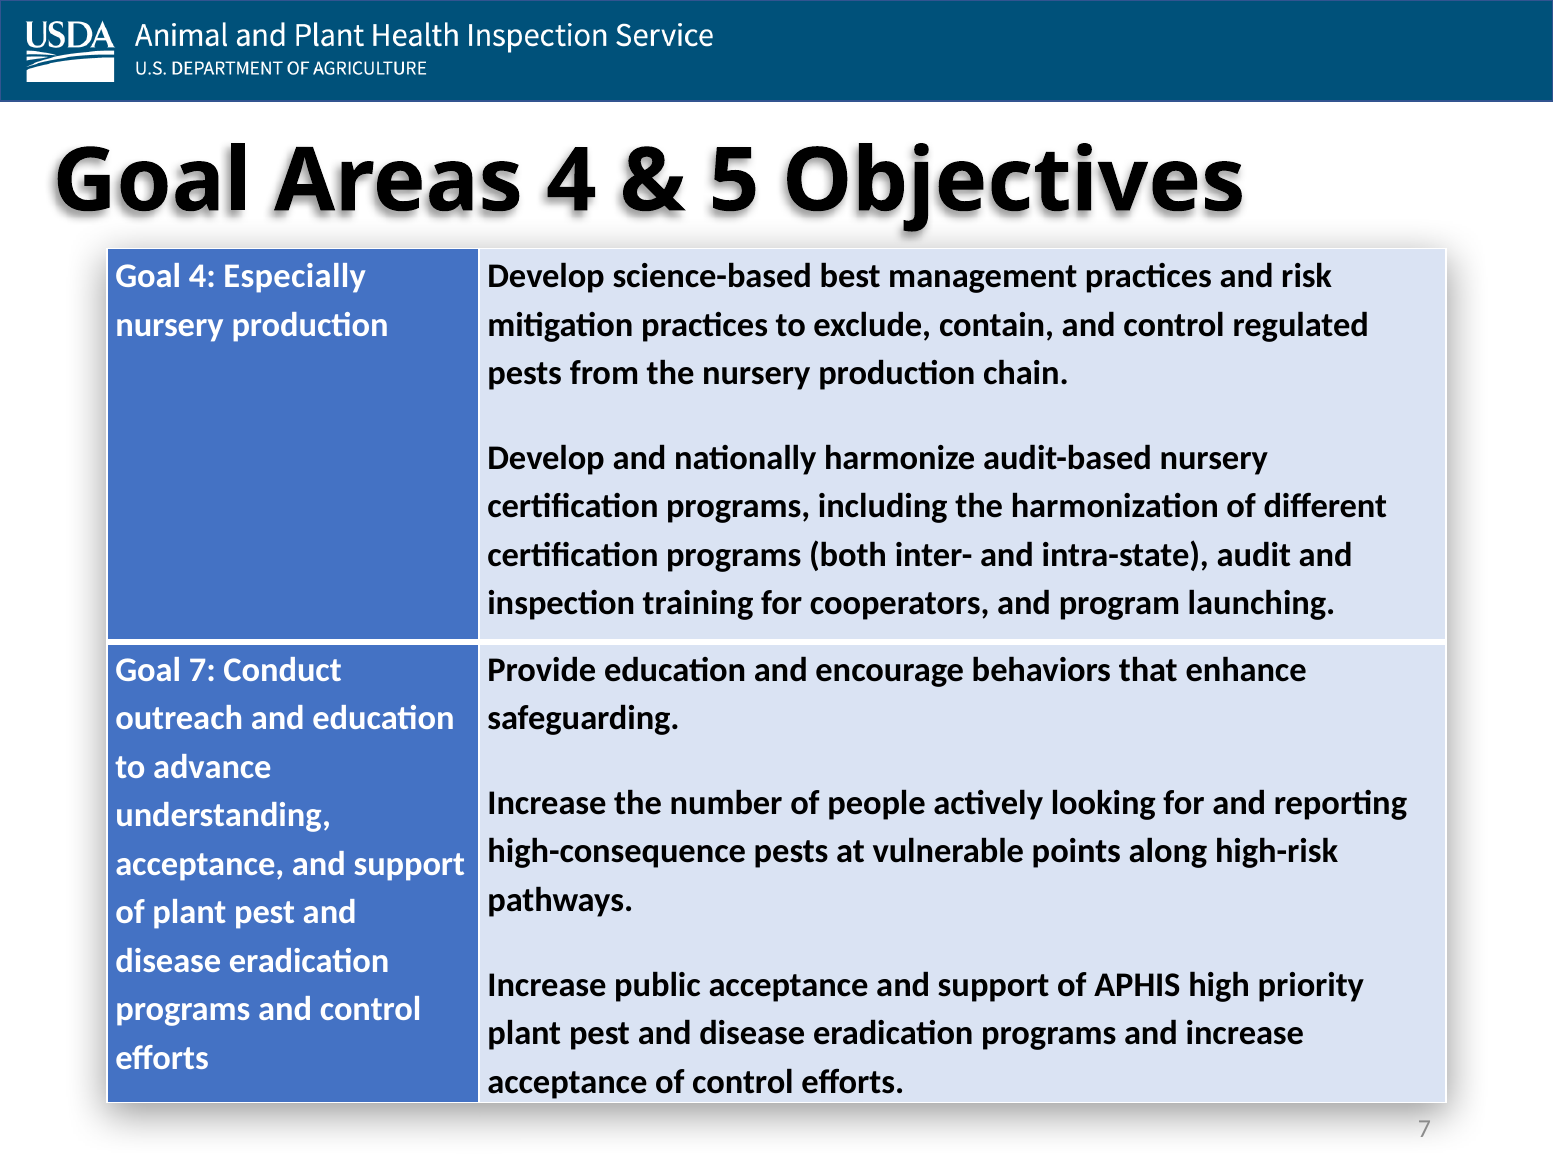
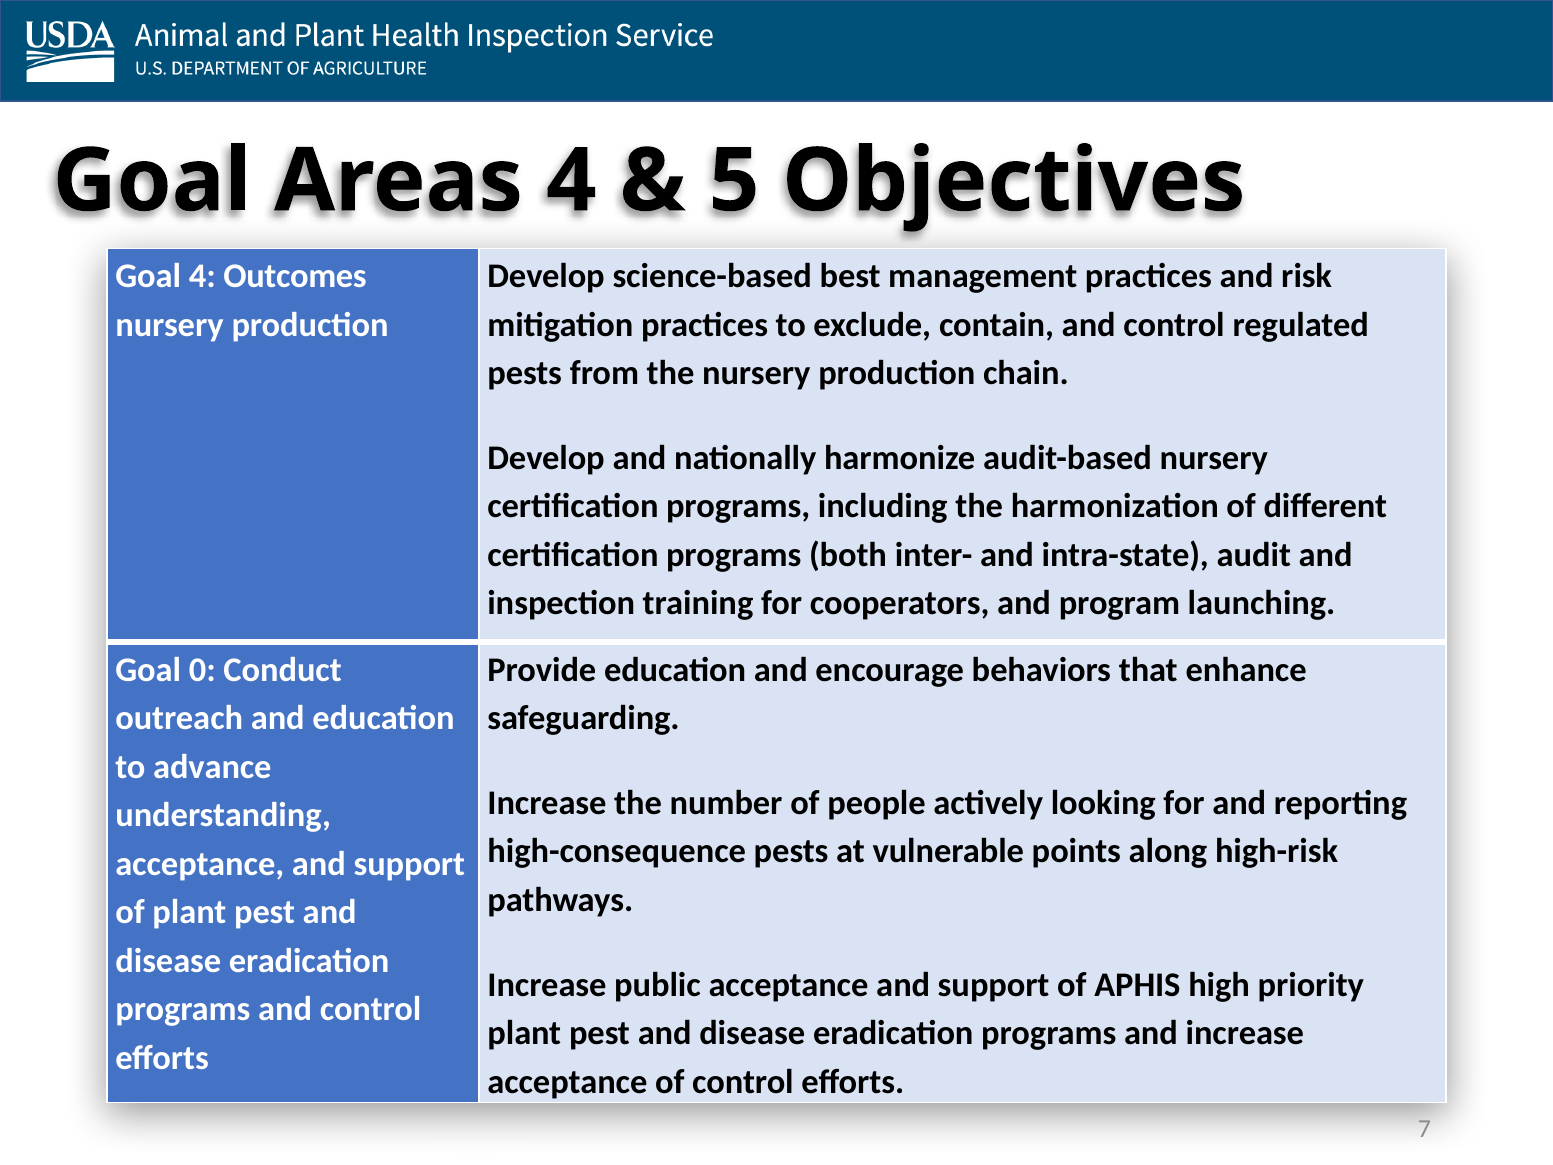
Especially: Especially -> Outcomes
Goal 7: 7 -> 0
